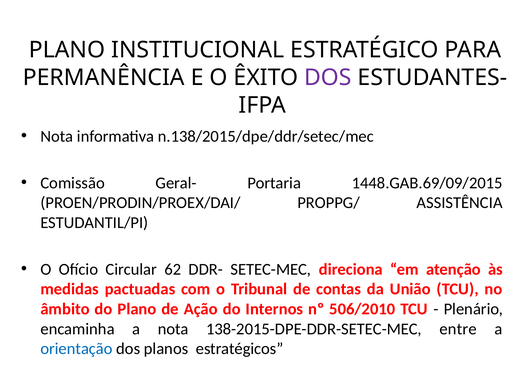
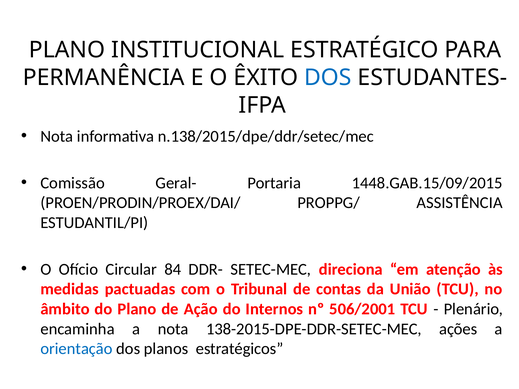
DOS at (328, 78) colour: purple -> blue
1448.GAB.69/09/2015: 1448.GAB.69/09/2015 -> 1448.GAB.15/09/2015
62: 62 -> 84
506/2010: 506/2010 -> 506/2001
entre: entre -> ações
